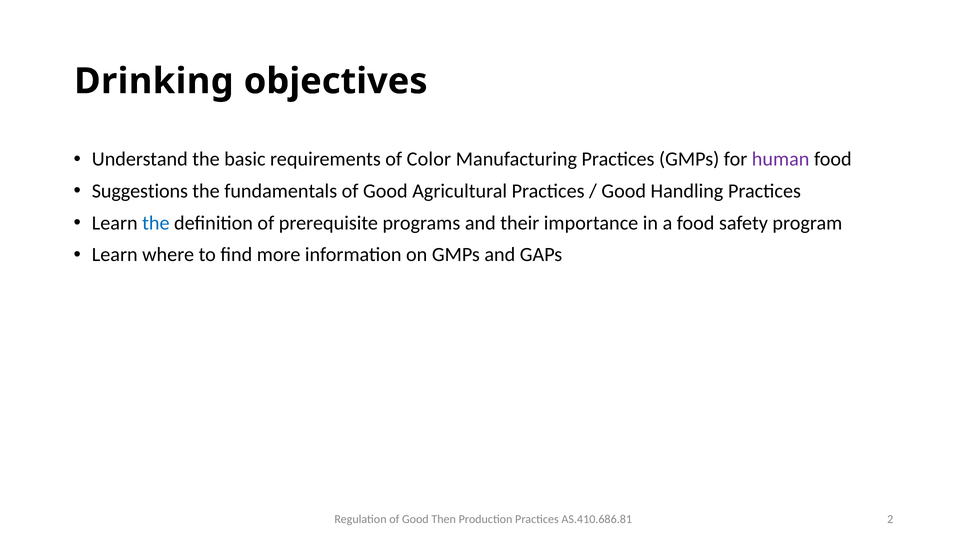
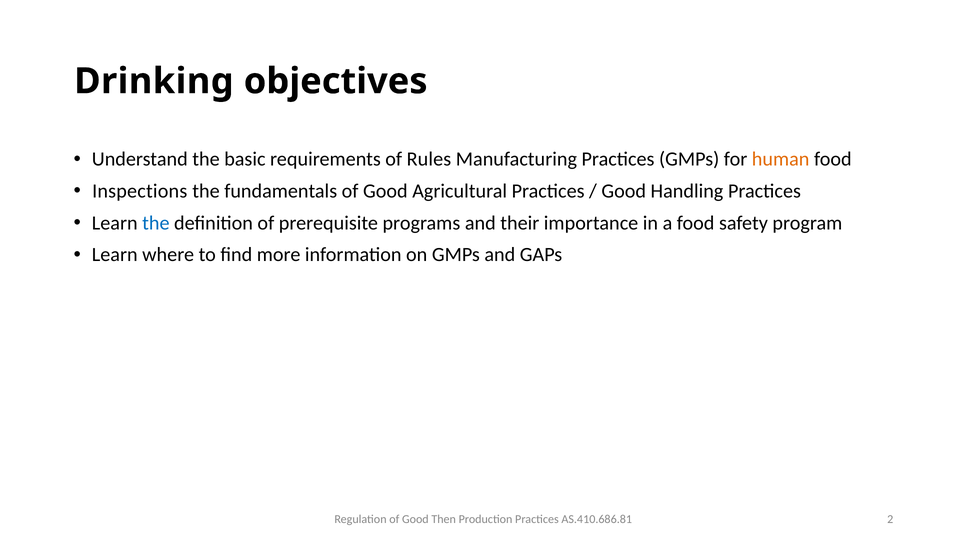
Color: Color -> Rules
human colour: purple -> orange
Suggestions: Suggestions -> Inspections
